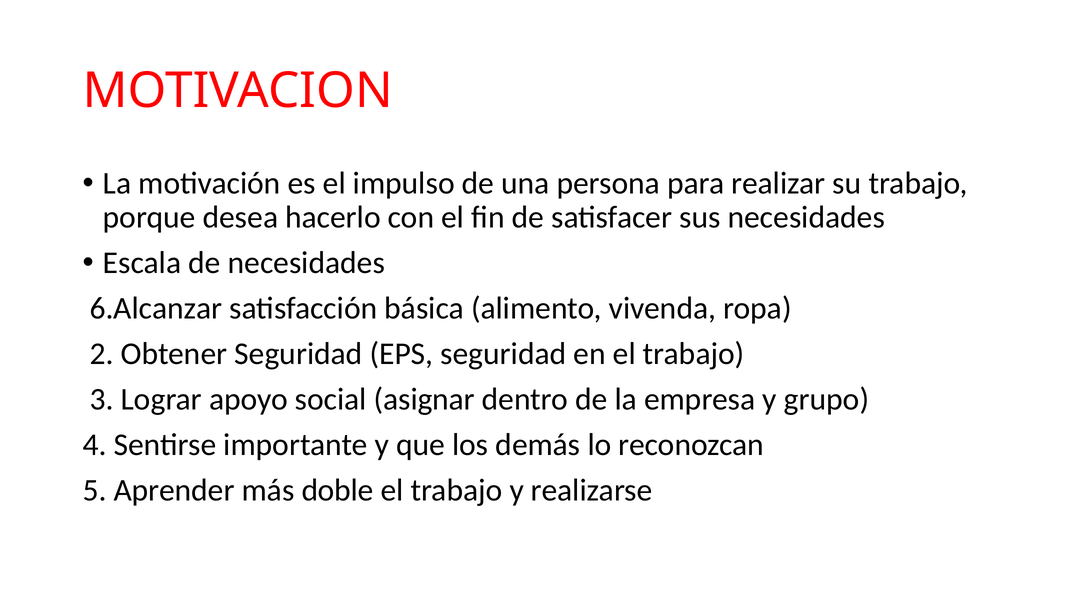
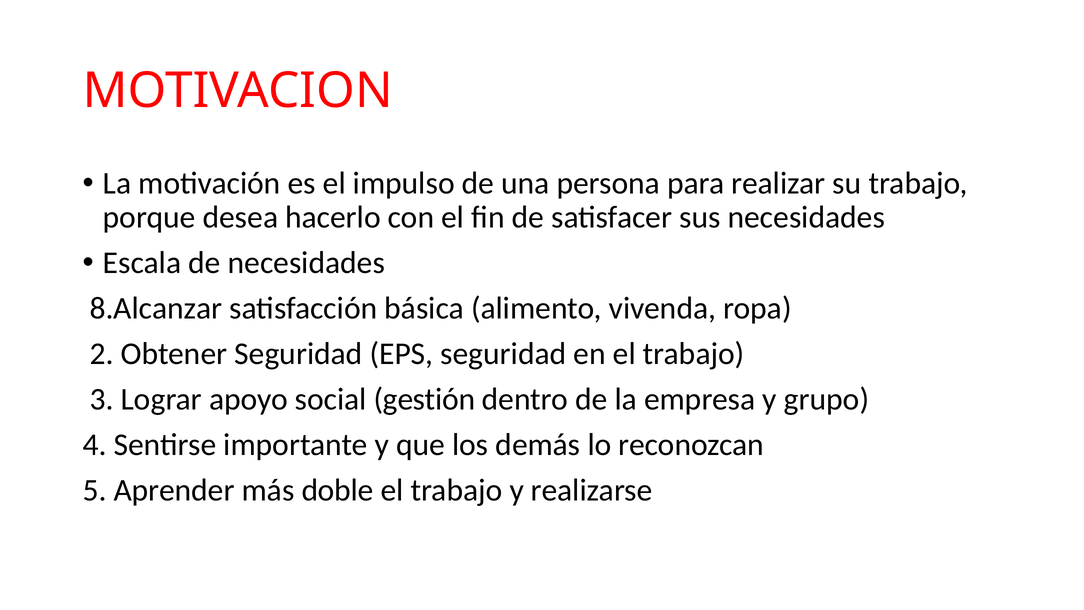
6.Alcanzar: 6.Alcanzar -> 8.Alcanzar
asignar: asignar -> gestión
